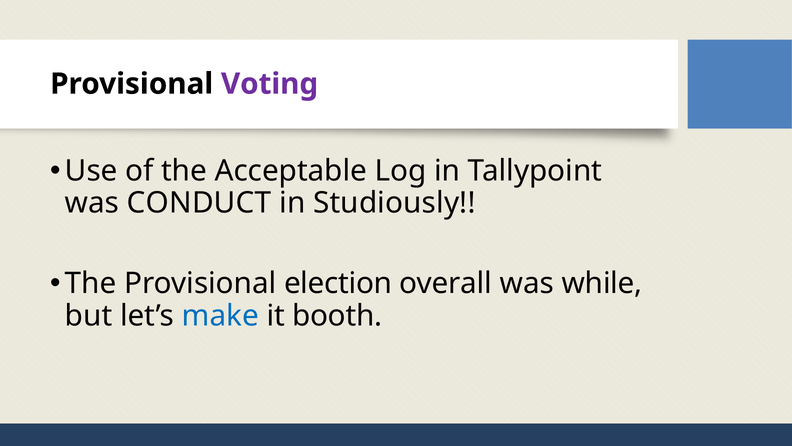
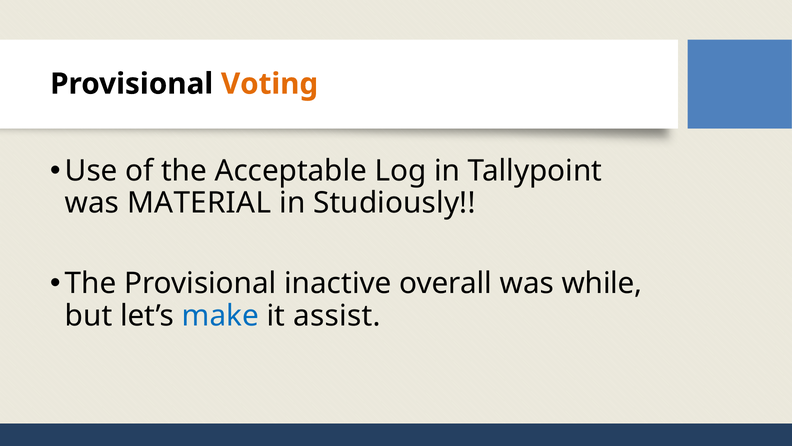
Voting colour: purple -> orange
CONDUCT: CONDUCT -> MATERIAL
election: election -> inactive
booth: booth -> assist
